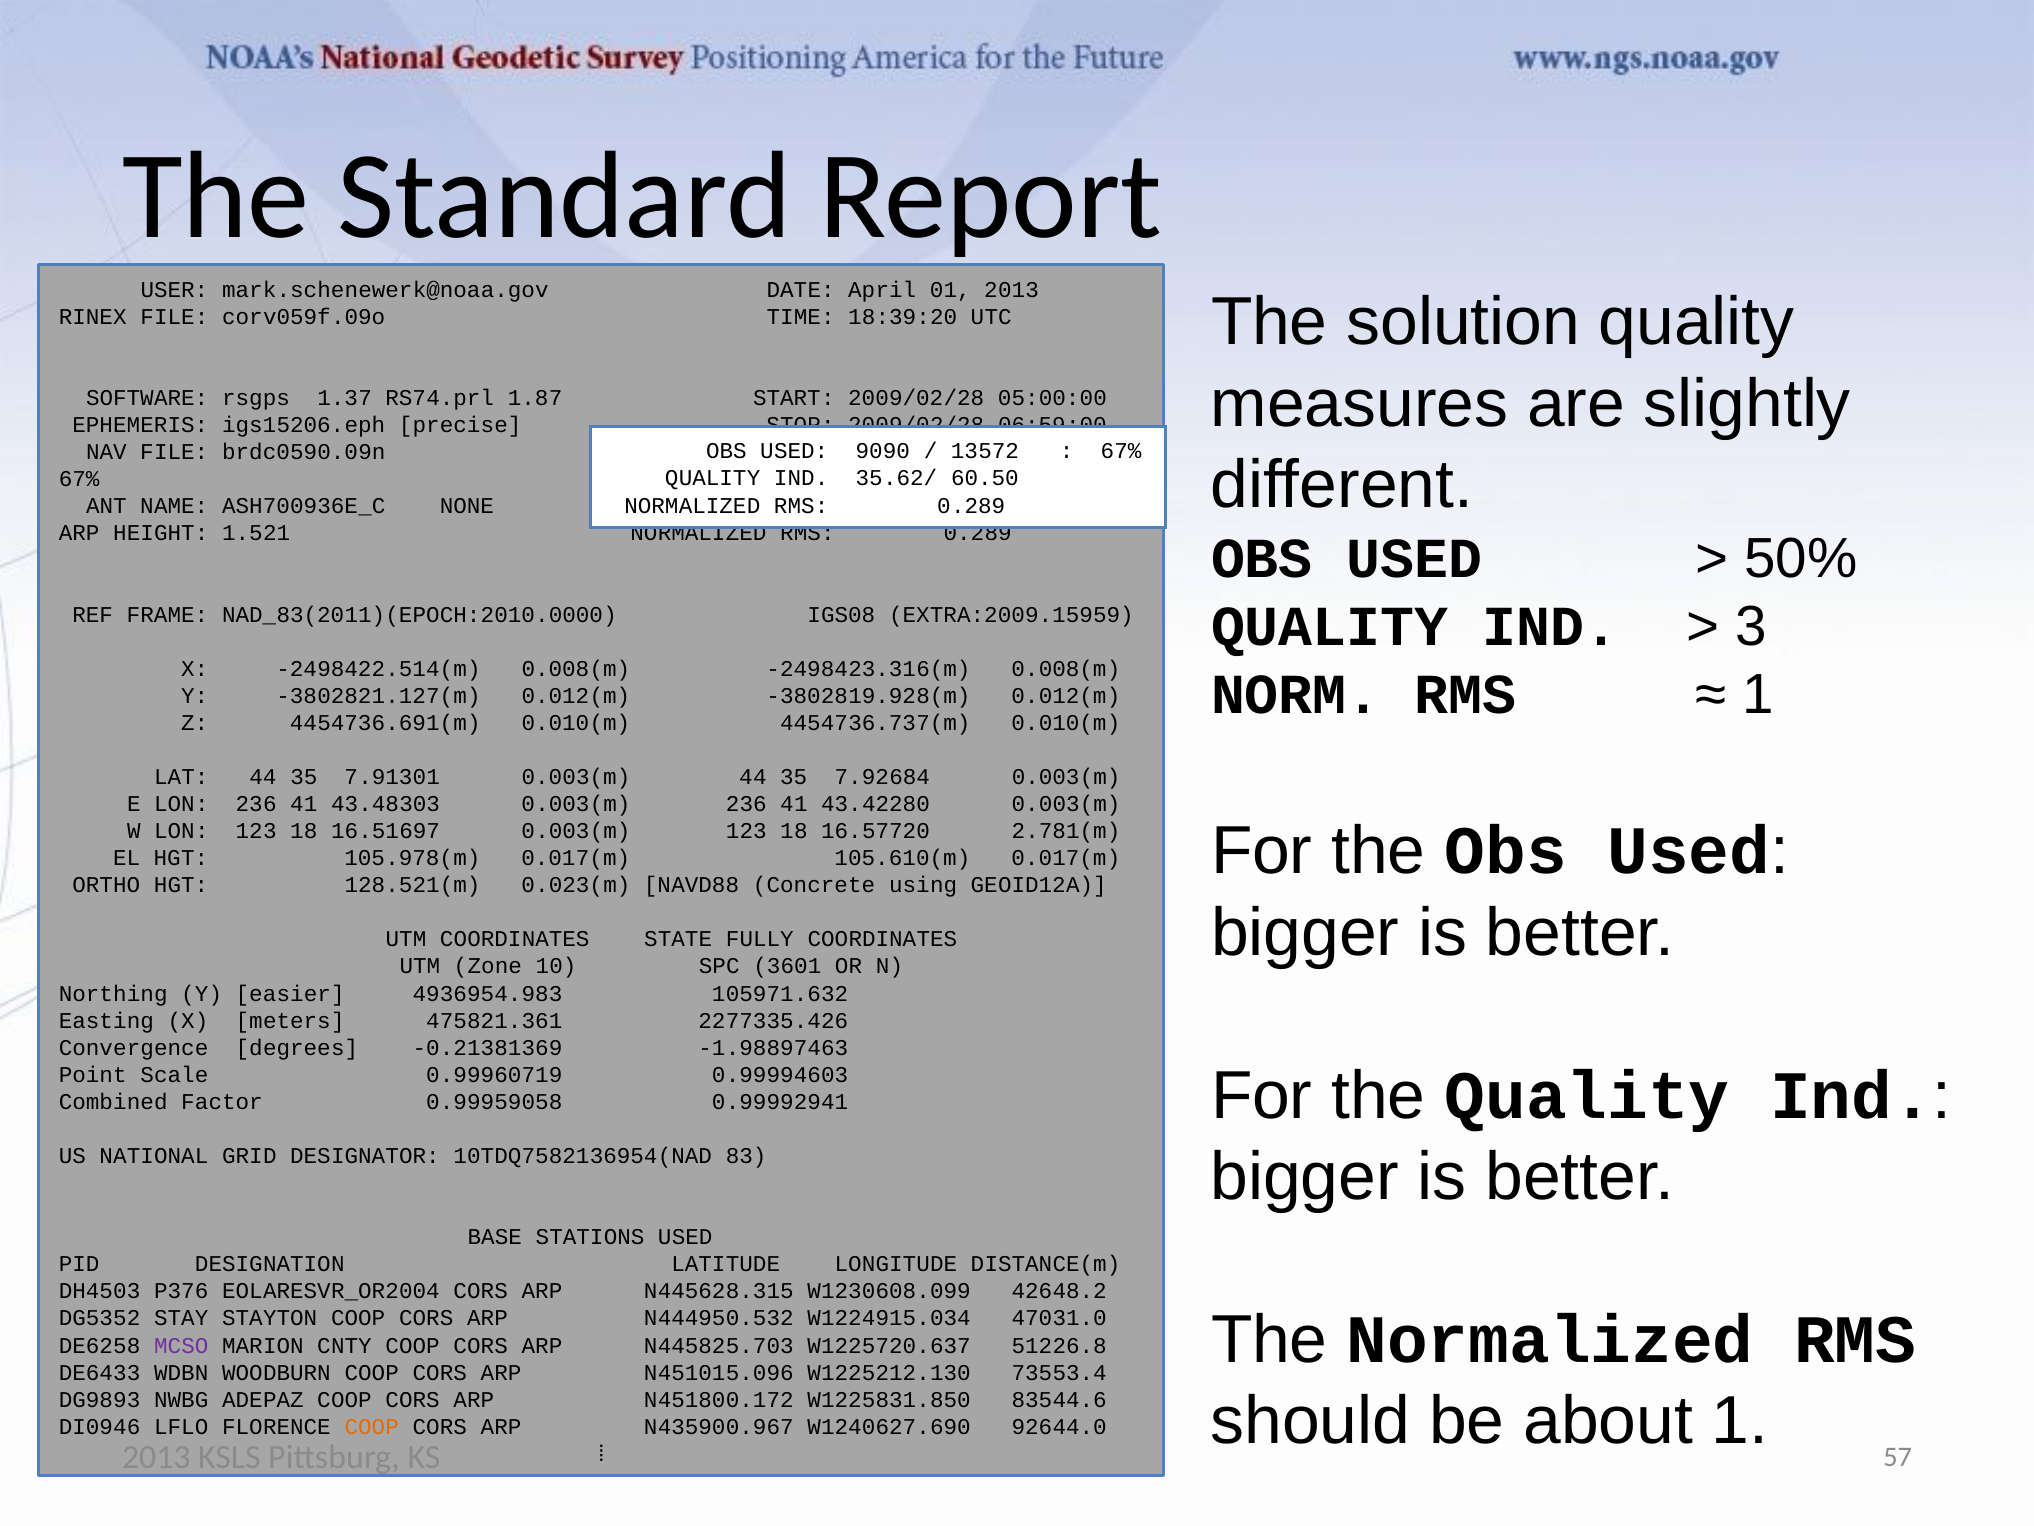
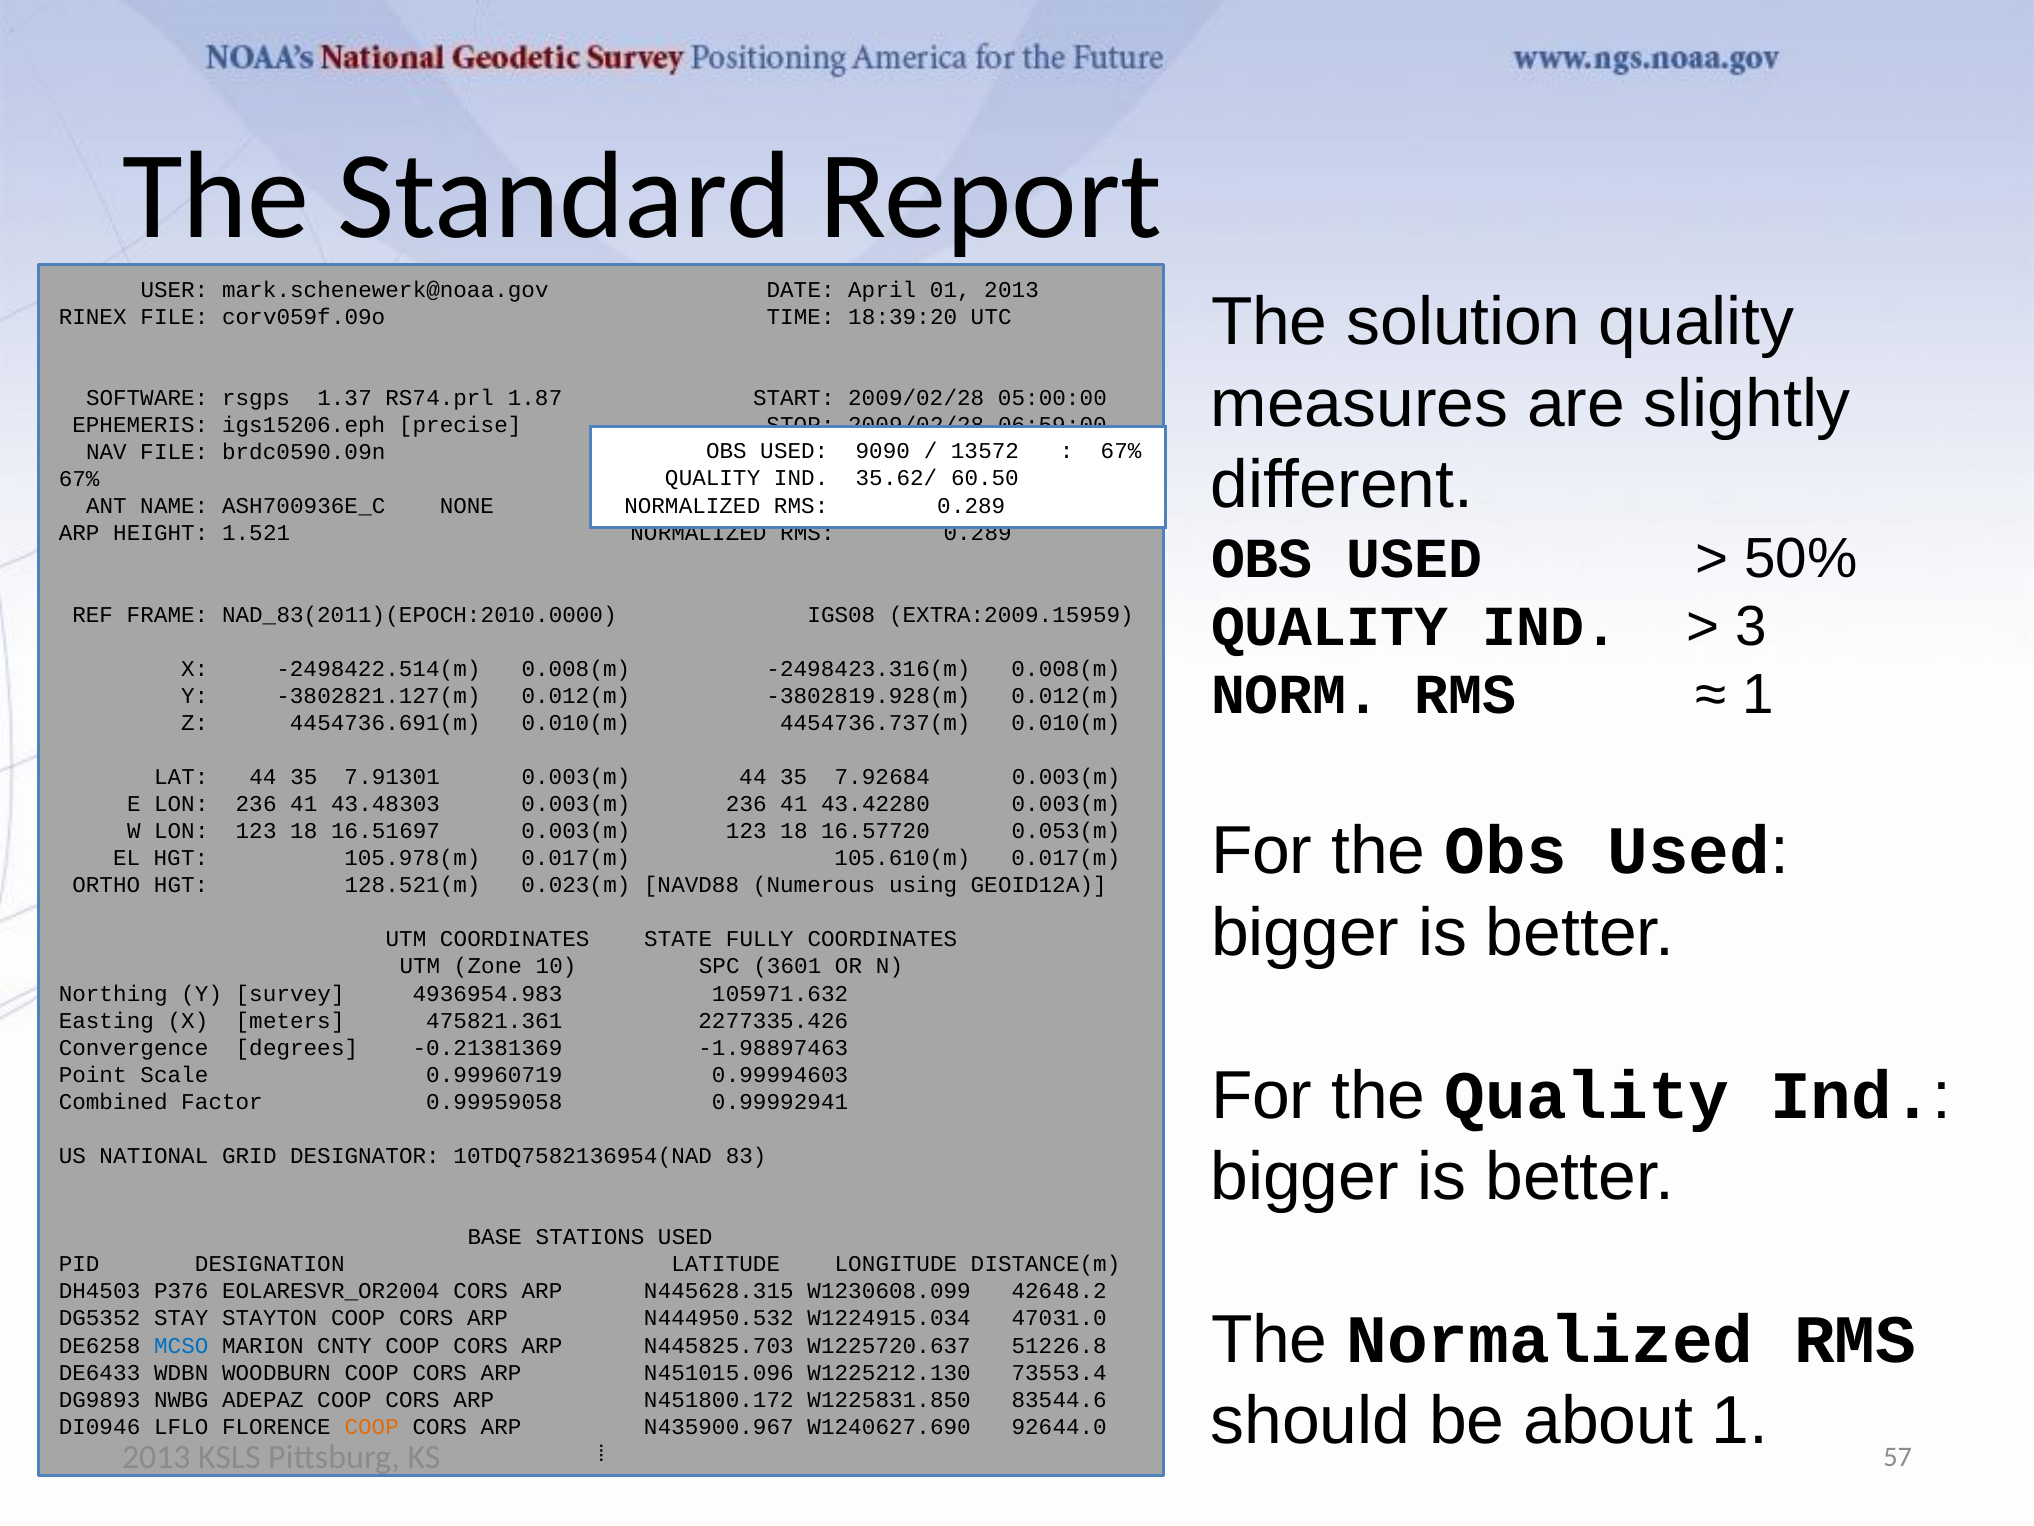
2.781(m: 2.781(m -> 0.053(m
Concrete: Concrete -> Numerous
easier: easier -> survey
MCSO colour: purple -> blue
